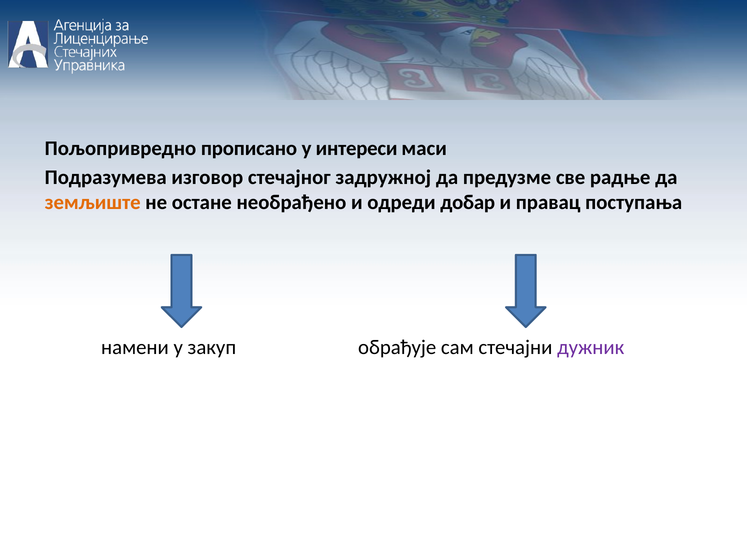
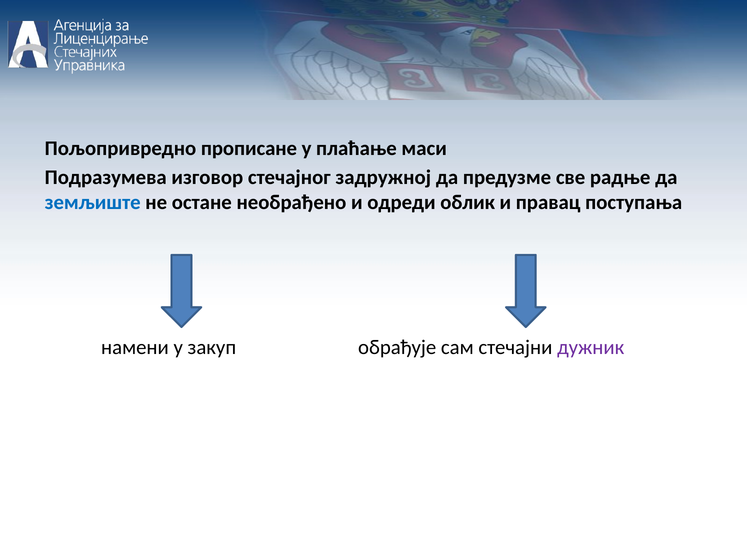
прописано: прописано -> прописане
интереси: интереси -> плаћање
земљиште colour: orange -> blue
добар: добар -> облик
